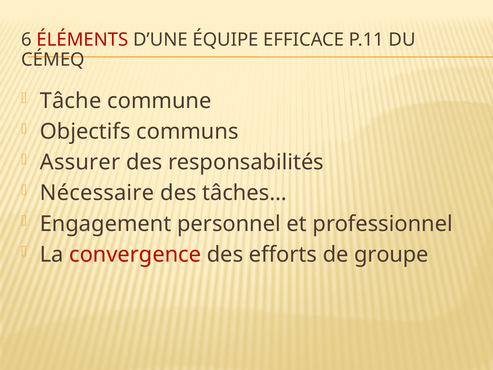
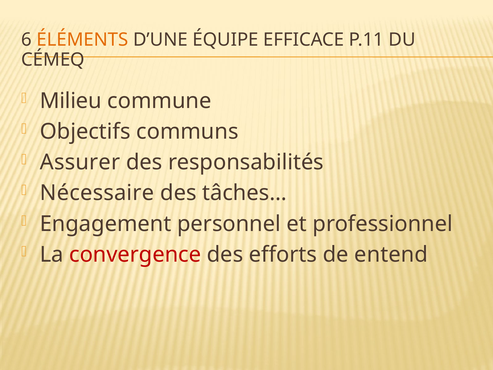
ÉLÉMENTS colour: red -> orange
Tâche: Tâche -> Milieu
groupe: groupe -> entend
